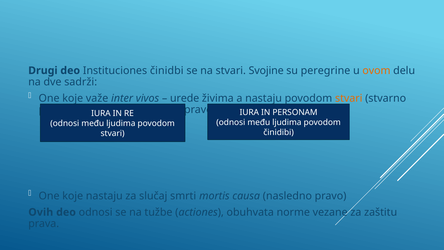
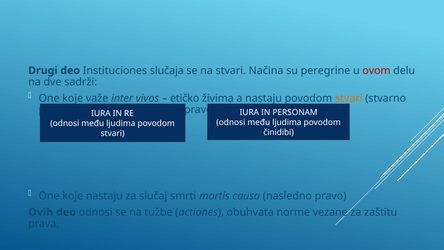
Instituciones činidbi: činidbi -> slučaja
Svojine: Svojine -> Načina
ovom colour: orange -> red
urede: urede -> etičko
